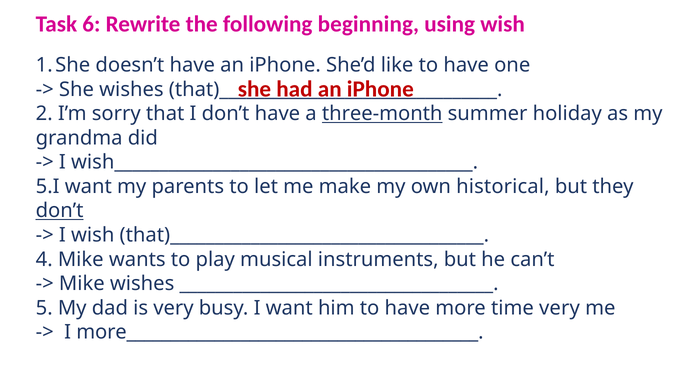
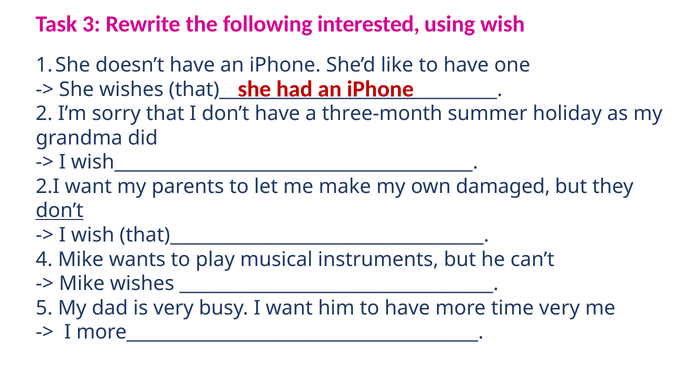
6: 6 -> 3
beginning: beginning -> interested
three-month underline: present -> none
5.I: 5.I -> 2.I
historical: historical -> damaged
